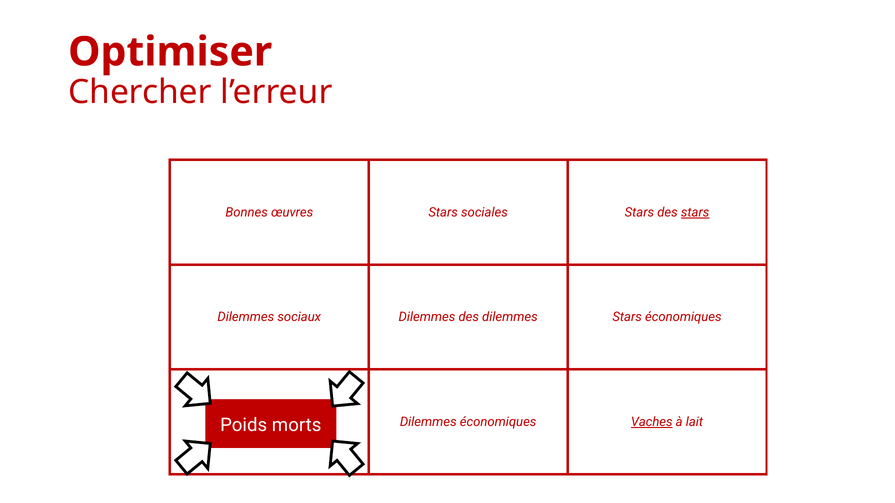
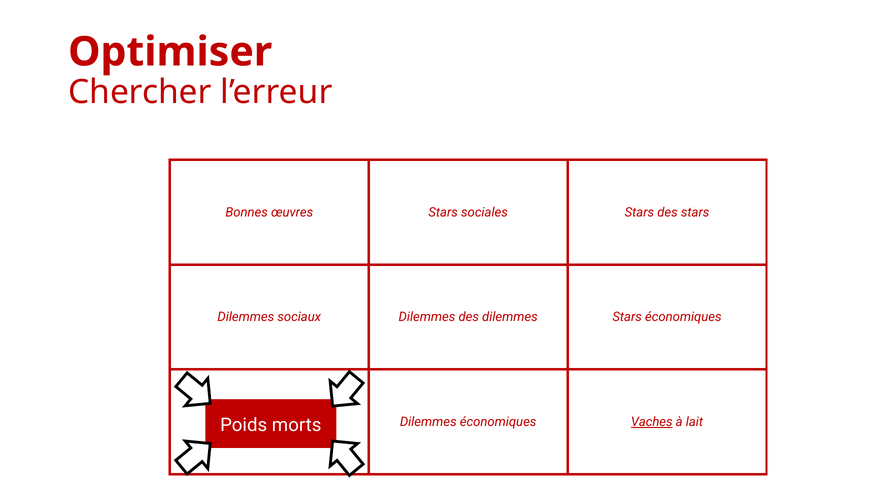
stars at (695, 213) underline: present -> none
